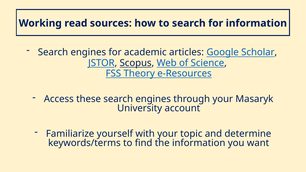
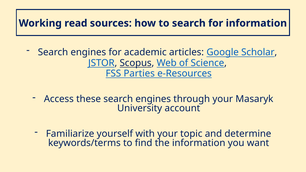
Theory: Theory -> Parties
